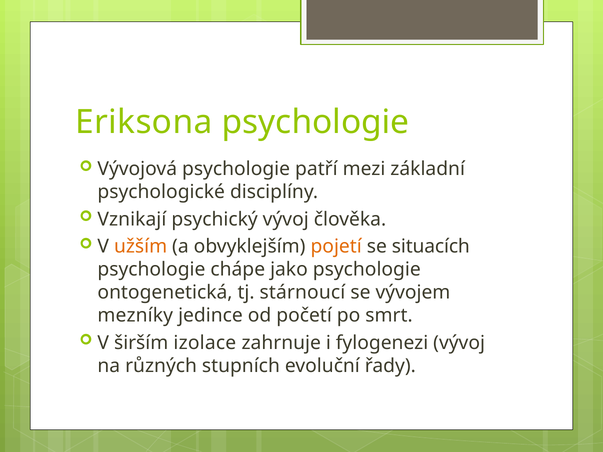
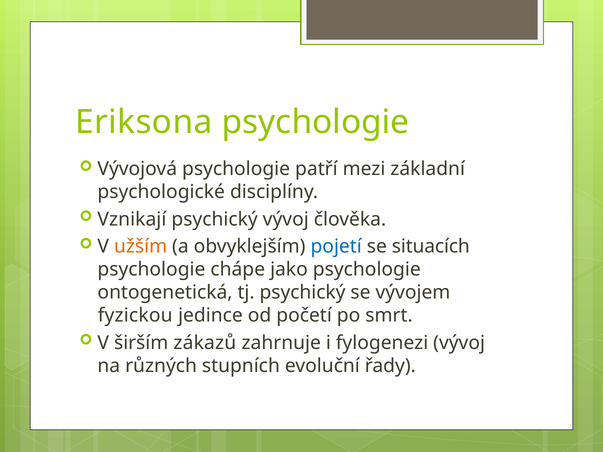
pojetí colour: orange -> blue
tj stárnoucí: stárnoucí -> psychický
mezníky: mezníky -> fyzickou
izolace: izolace -> zákazů
